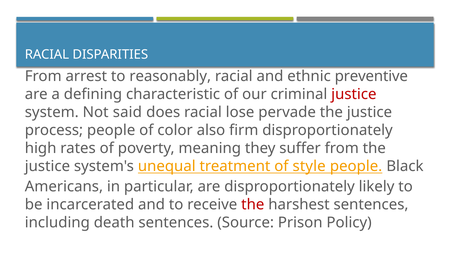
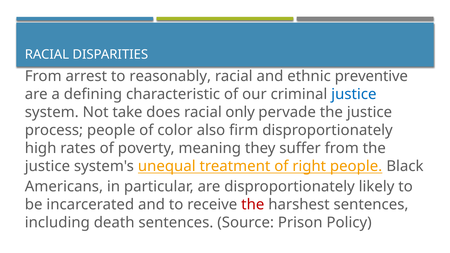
justice at (354, 94) colour: red -> blue
said: said -> take
lose: lose -> only
style: style -> right
